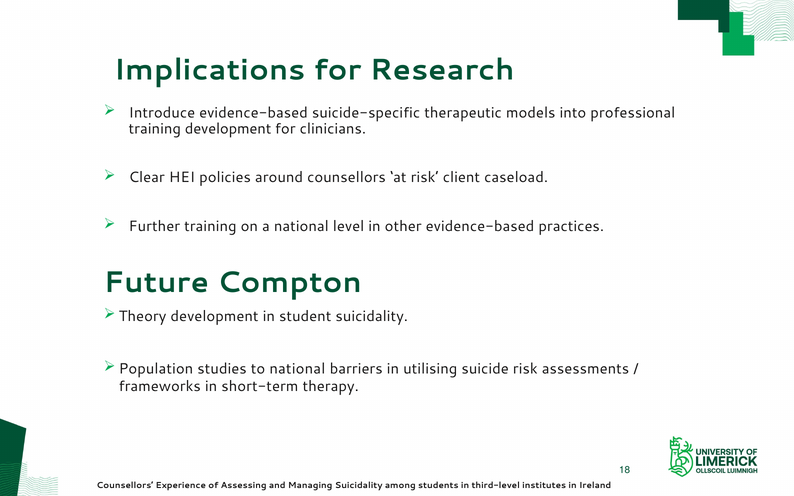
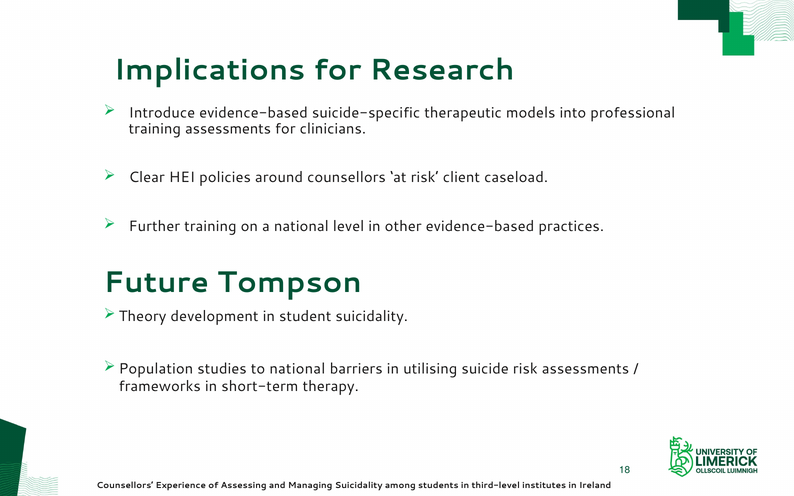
training development: development -> assessments
Compton: Compton -> Tompson
